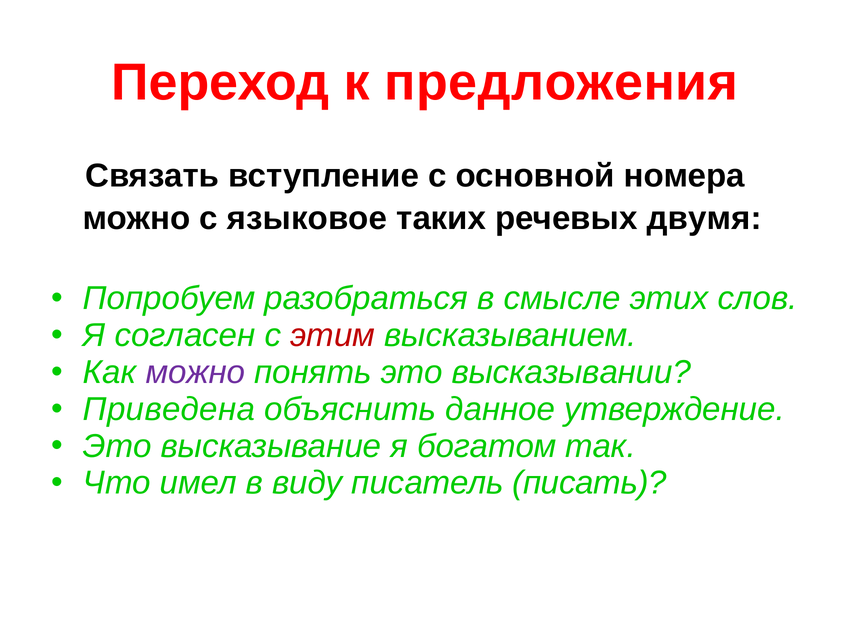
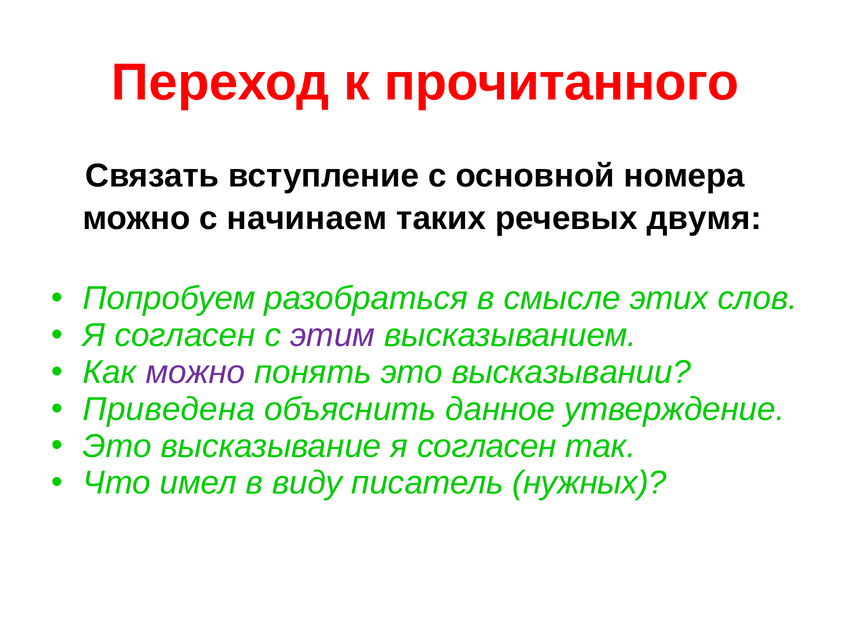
предложения: предложения -> прочитанного
языковое: языковое -> начинаем
этим colour: red -> purple
высказывание я богатом: богатом -> согласен
писать: писать -> нужных
